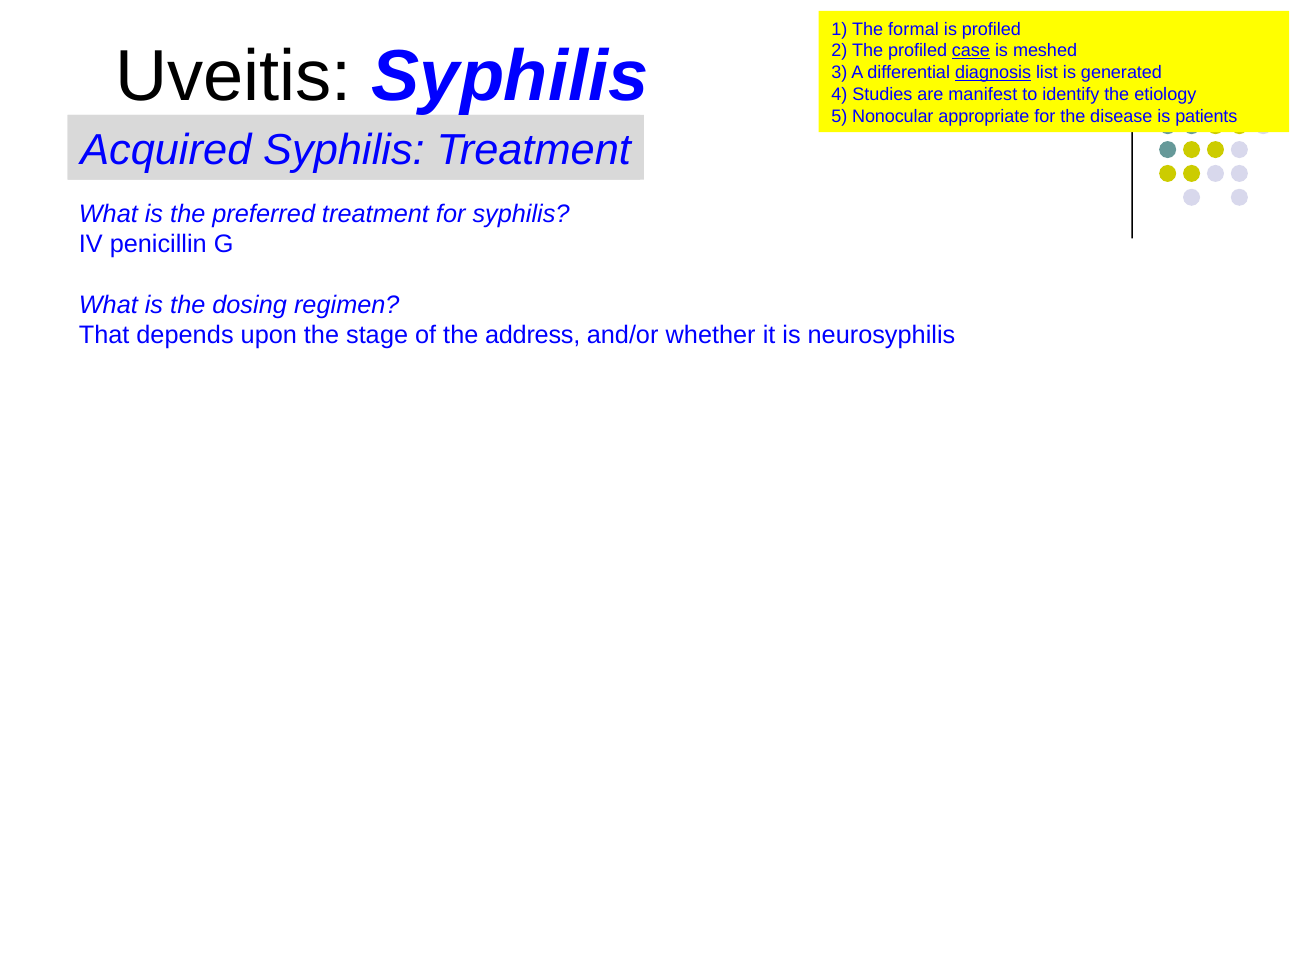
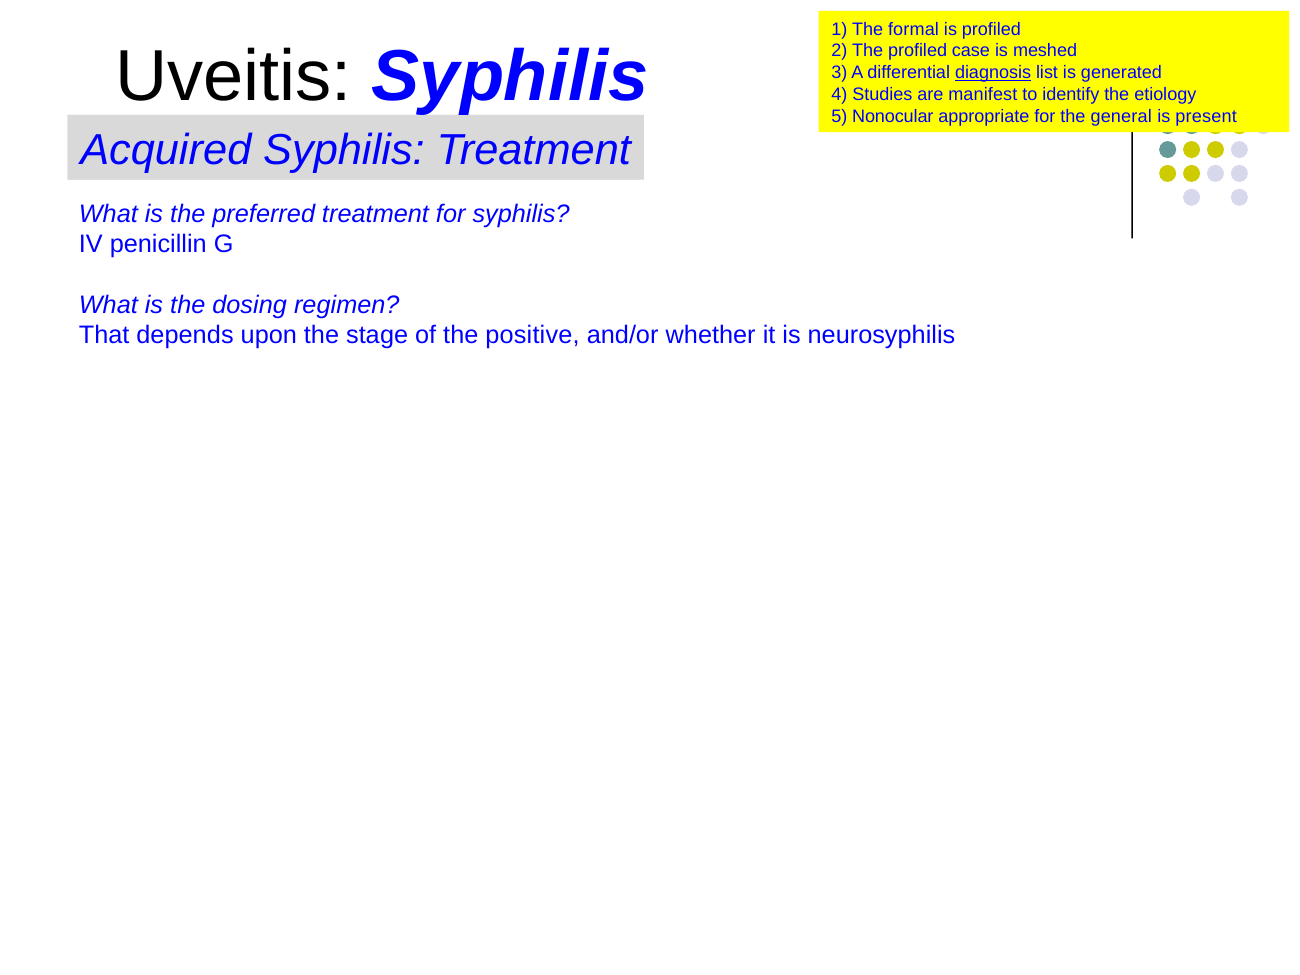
case underline: present -> none
disease: disease -> general
patients: patients -> present
address: address -> positive
